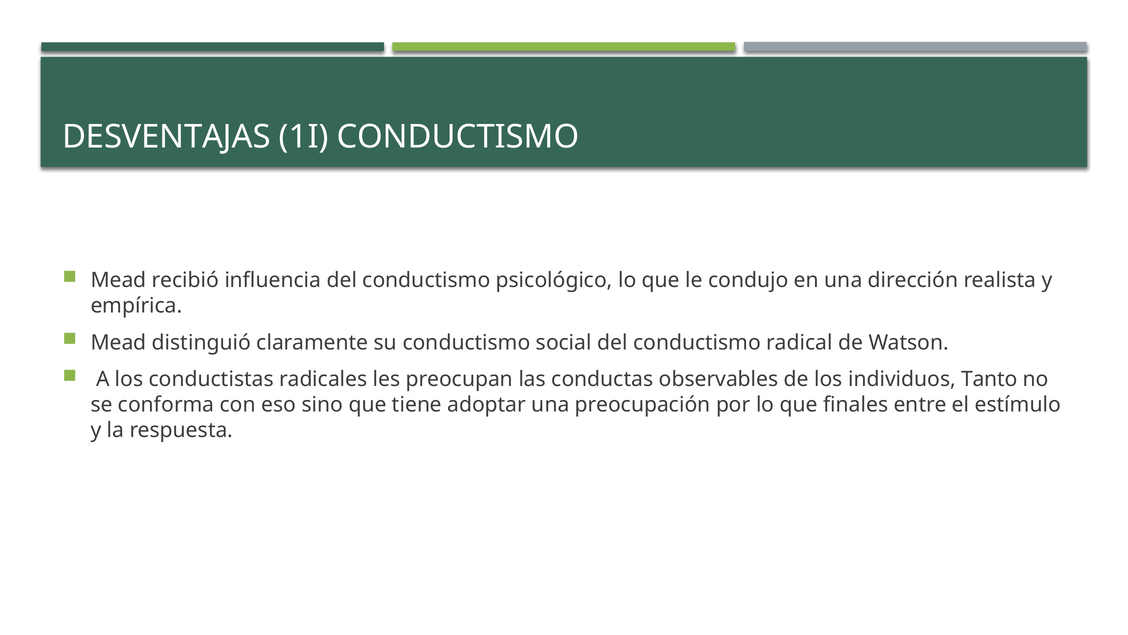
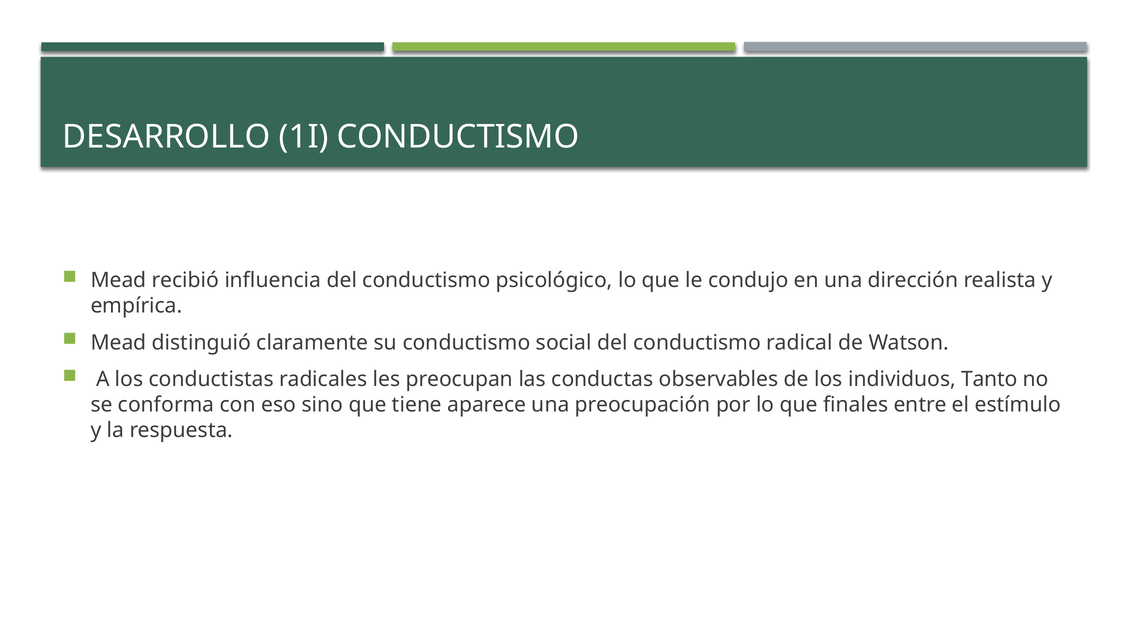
DESVENTAJAS: DESVENTAJAS -> DESARROLLO
adoptar: adoptar -> aparece
